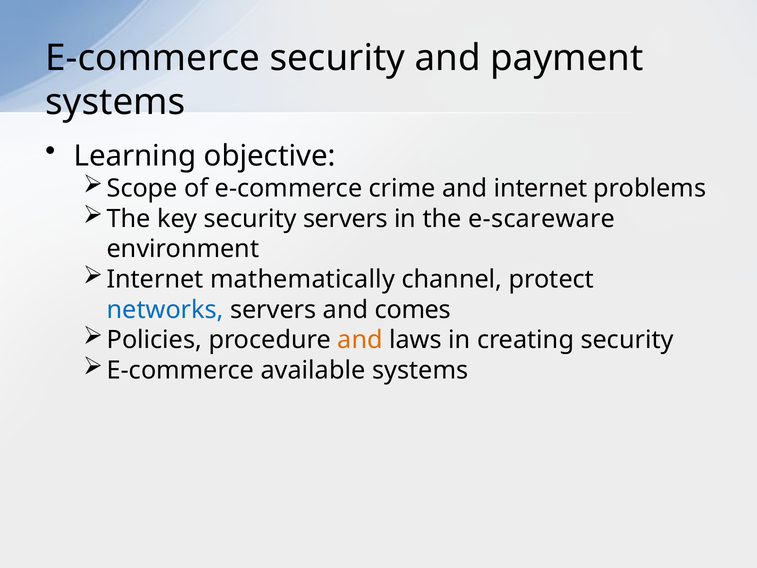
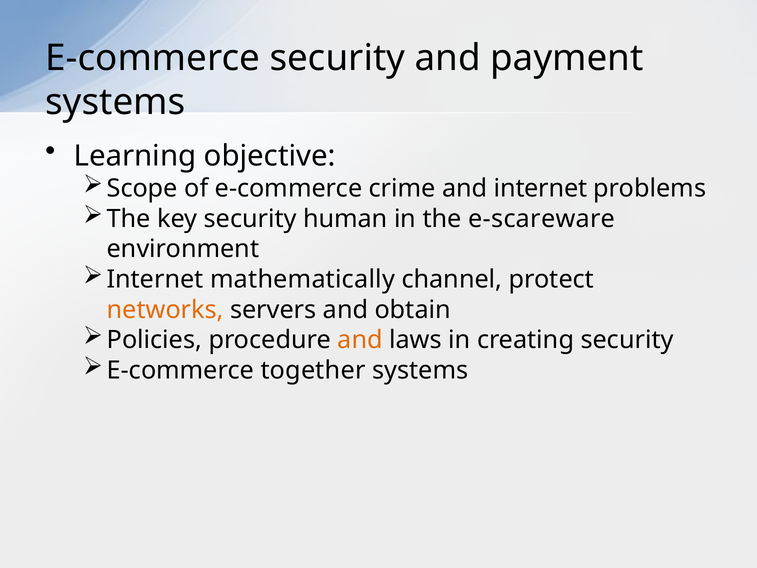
security servers: servers -> human
networks colour: blue -> orange
comes: comes -> obtain
available: available -> together
